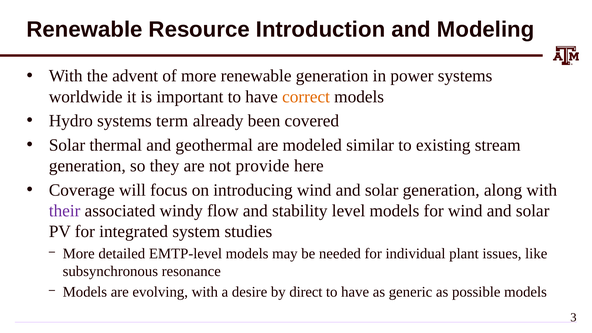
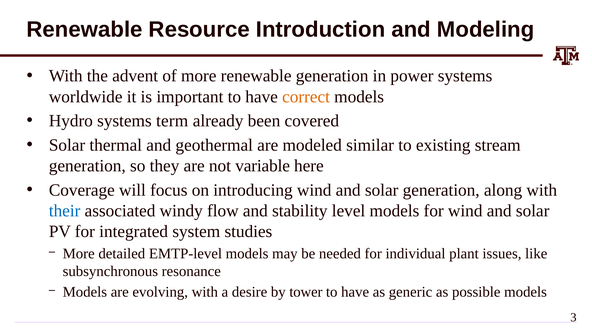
provide: provide -> variable
their colour: purple -> blue
direct: direct -> tower
